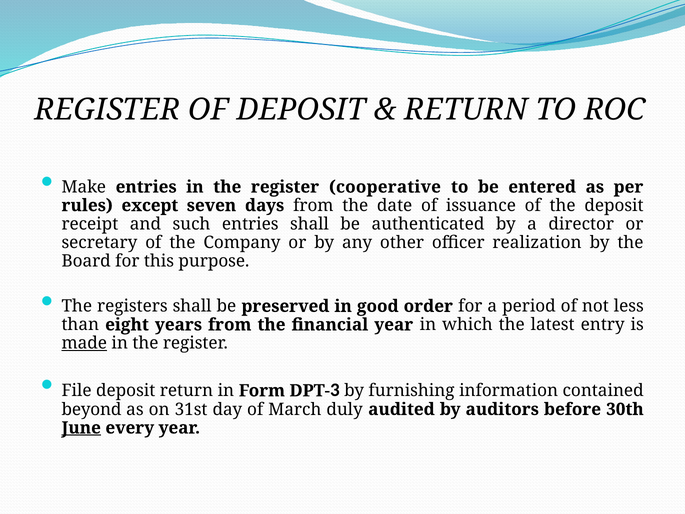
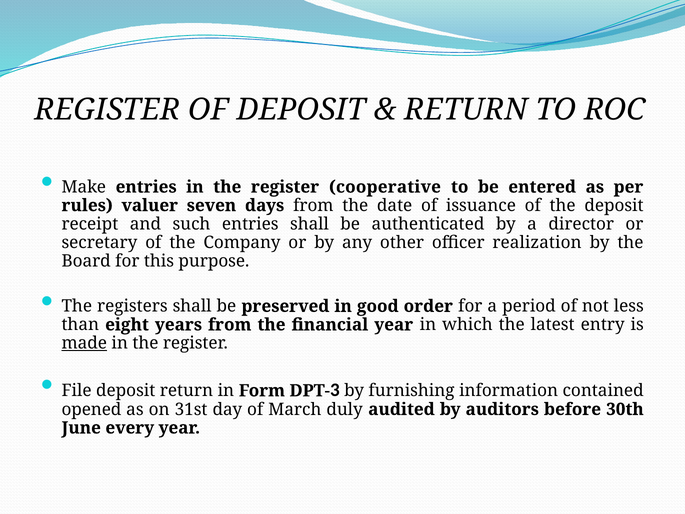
except: except -> valuer
beyond: beyond -> opened
June underline: present -> none
